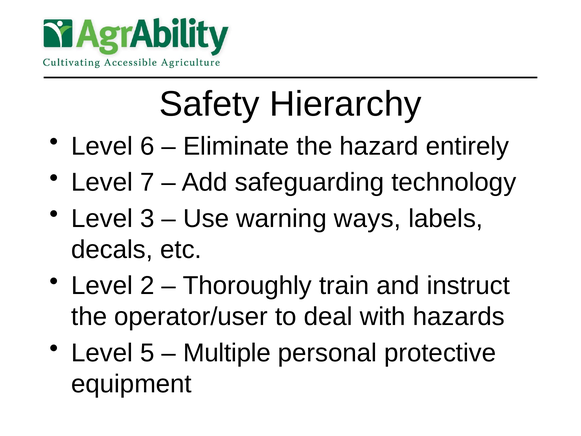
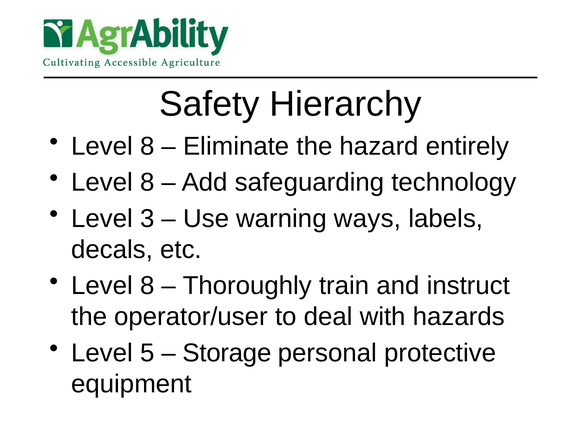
6 at (147, 146): 6 -> 8
7 at (147, 182): 7 -> 8
2 at (147, 286): 2 -> 8
Multiple: Multiple -> Storage
